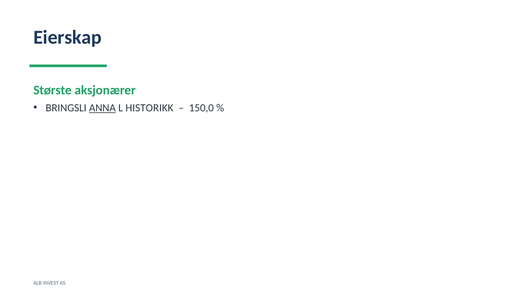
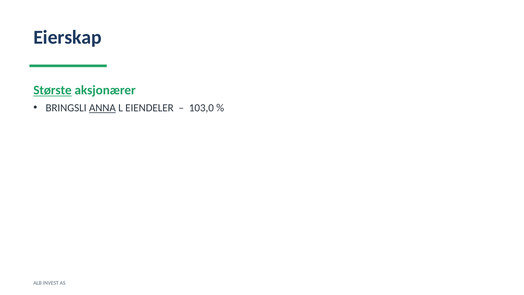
Største underline: none -> present
HISTORIKK: HISTORIKK -> EIENDELER
150,0: 150,0 -> 103,0
